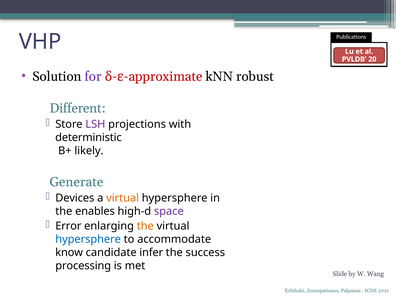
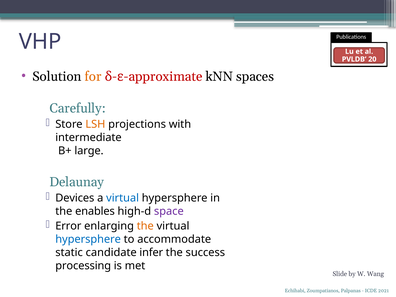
for colour: purple -> orange
robust: robust -> spaces
Different: Different -> Carefully
LSH colour: purple -> orange
deterministic: deterministic -> intermediate
likely: likely -> large
Generate: Generate -> Delaunay
virtual at (123, 198) colour: orange -> blue
know: know -> static
